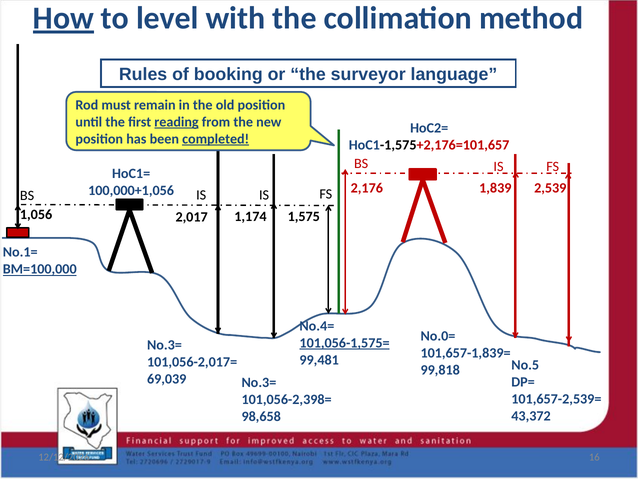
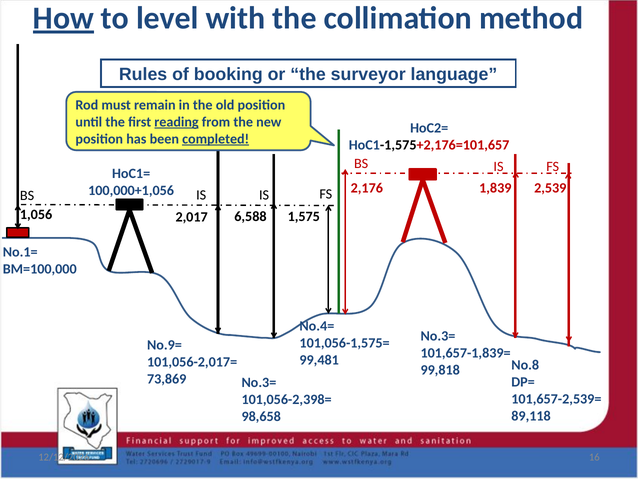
1,174: 1,174 -> 6,588
BM=100,000 underline: present -> none
No.0= at (438, 335): No.0= -> No.3=
101,056-1,575= underline: present -> none
No.3= at (164, 345): No.3= -> No.9=
No.5: No.5 -> No.8
69,039: 69,039 -> 73,869
43,372: 43,372 -> 89,118
